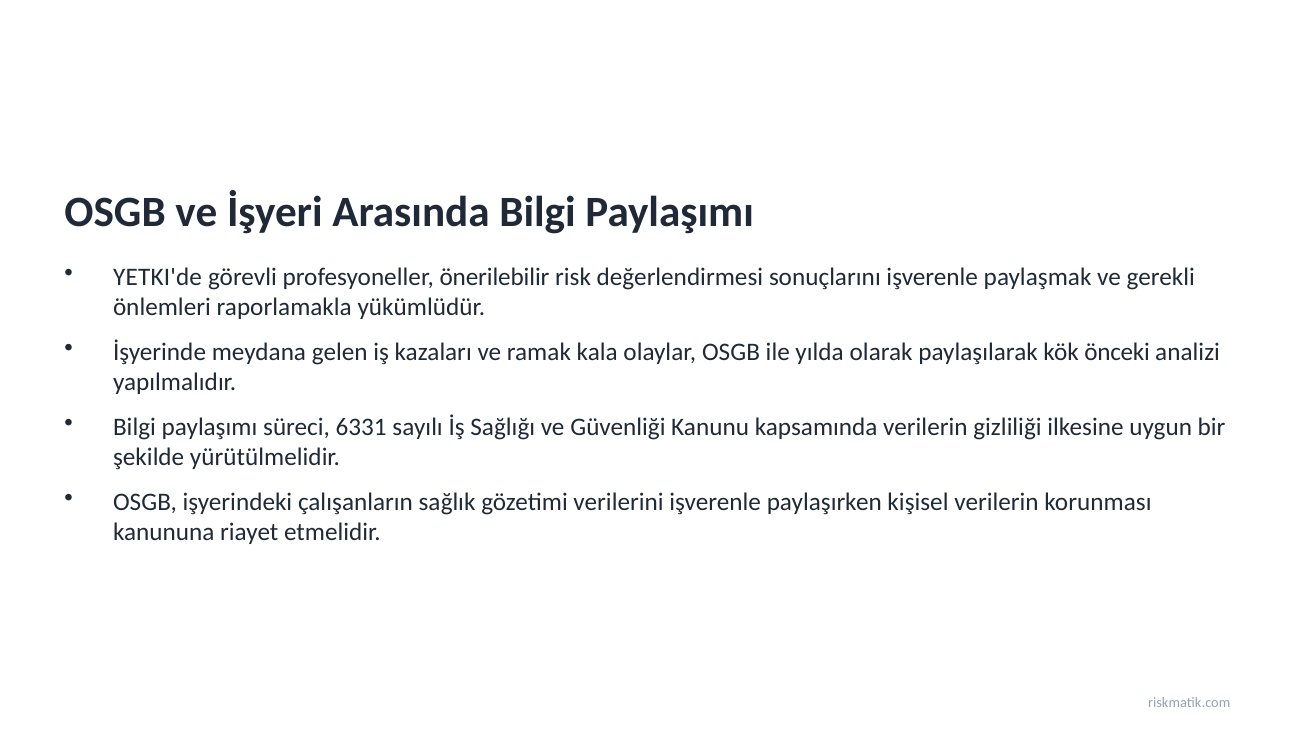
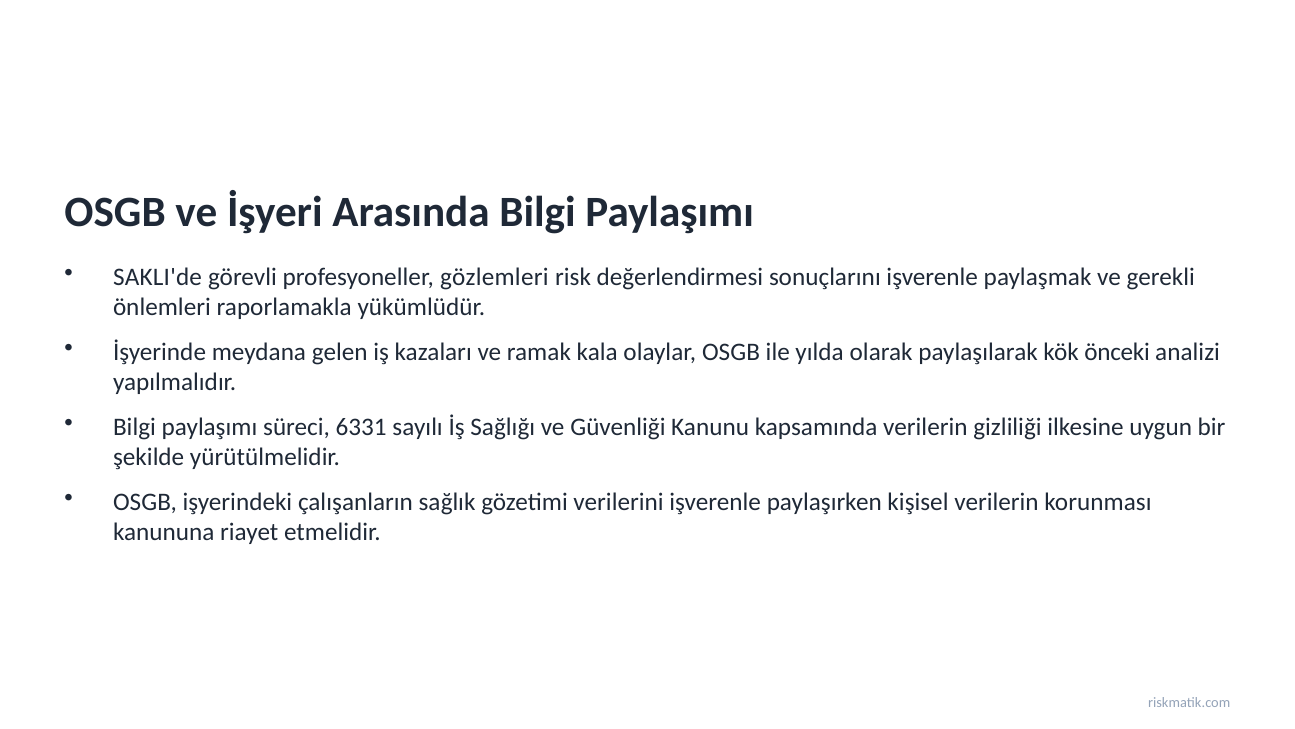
YETKI'de: YETKI'de -> SAKLI'de
önerilebilir: önerilebilir -> gözlemleri
